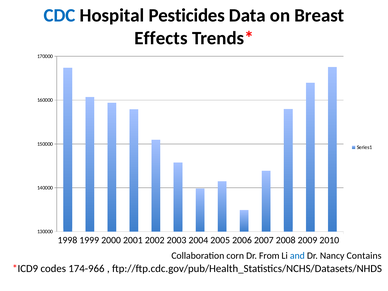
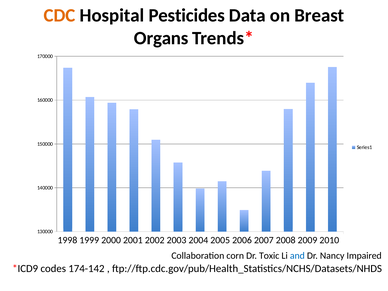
CDC colour: blue -> orange
Effects: Effects -> Organs
From: From -> Toxic
Contains: Contains -> Impaired
174-966: 174-966 -> 174-142
